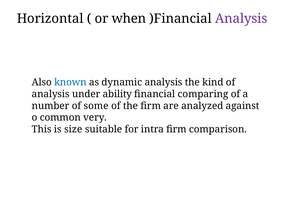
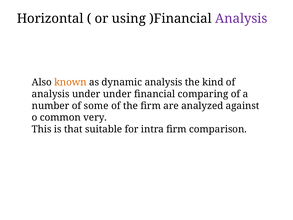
when: when -> using
known colour: blue -> orange
under ability: ability -> under
size: size -> that
